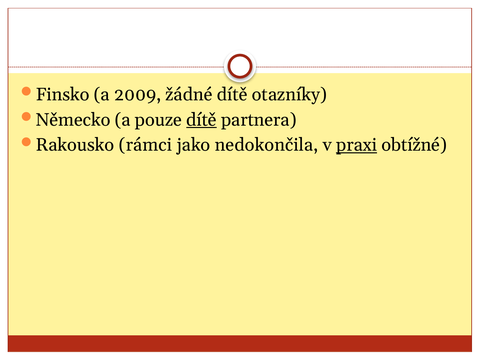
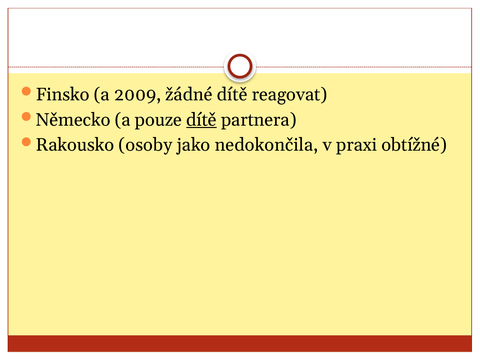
otazníky: otazníky -> reagovat
rámci: rámci -> osoby
praxi underline: present -> none
